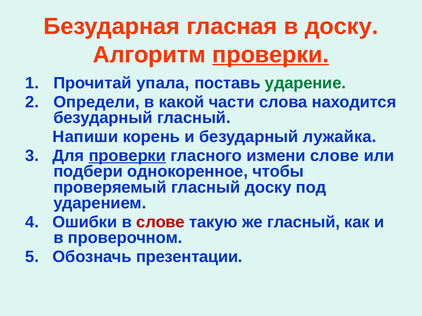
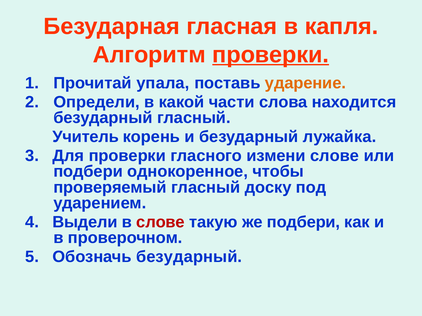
в доску: доску -> капля
ударение colour: green -> orange
Напиши: Напиши -> Учитель
проверки at (127, 156) underline: present -> none
Ошибки: Ошибки -> Выдели
же гласный: гласный -> подбери
Обозначь презентации: презентации -> безударный
